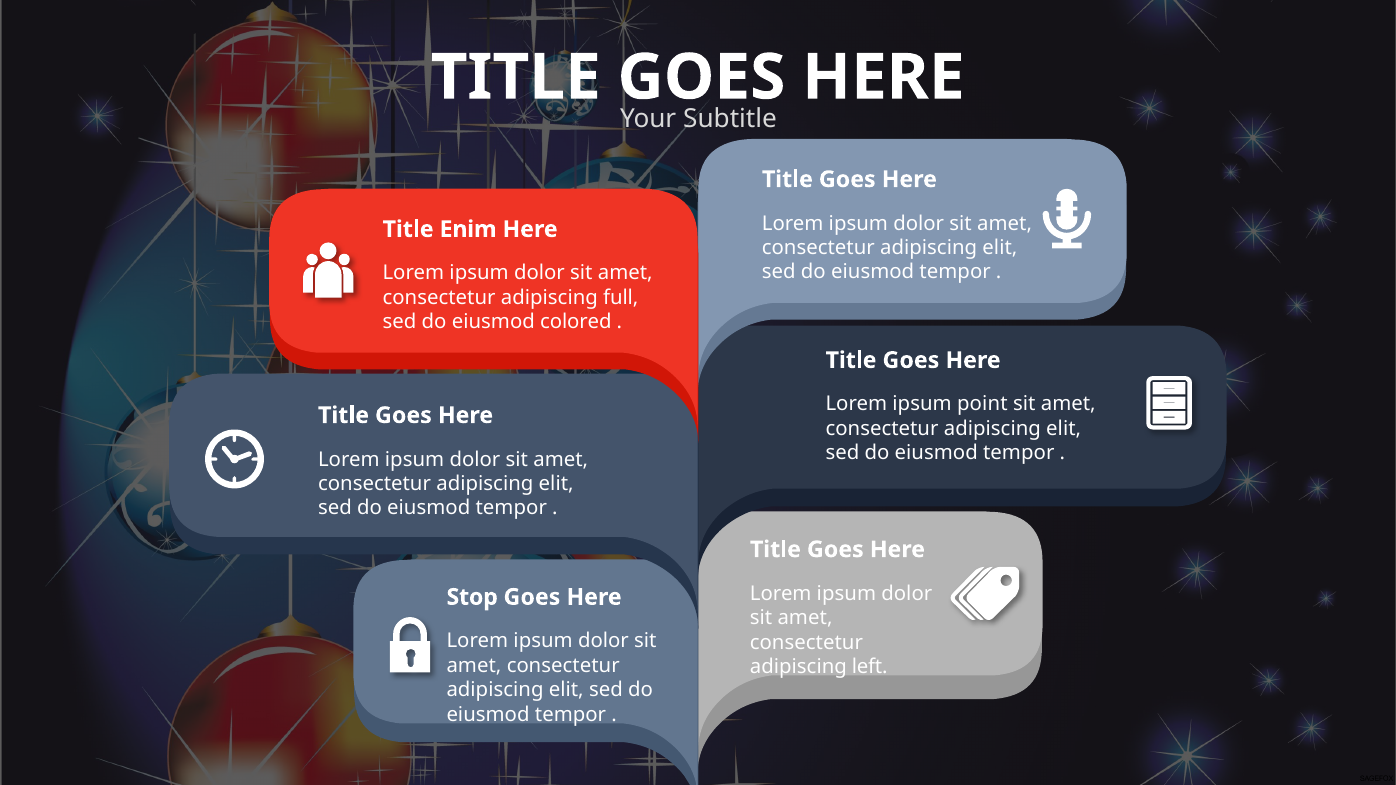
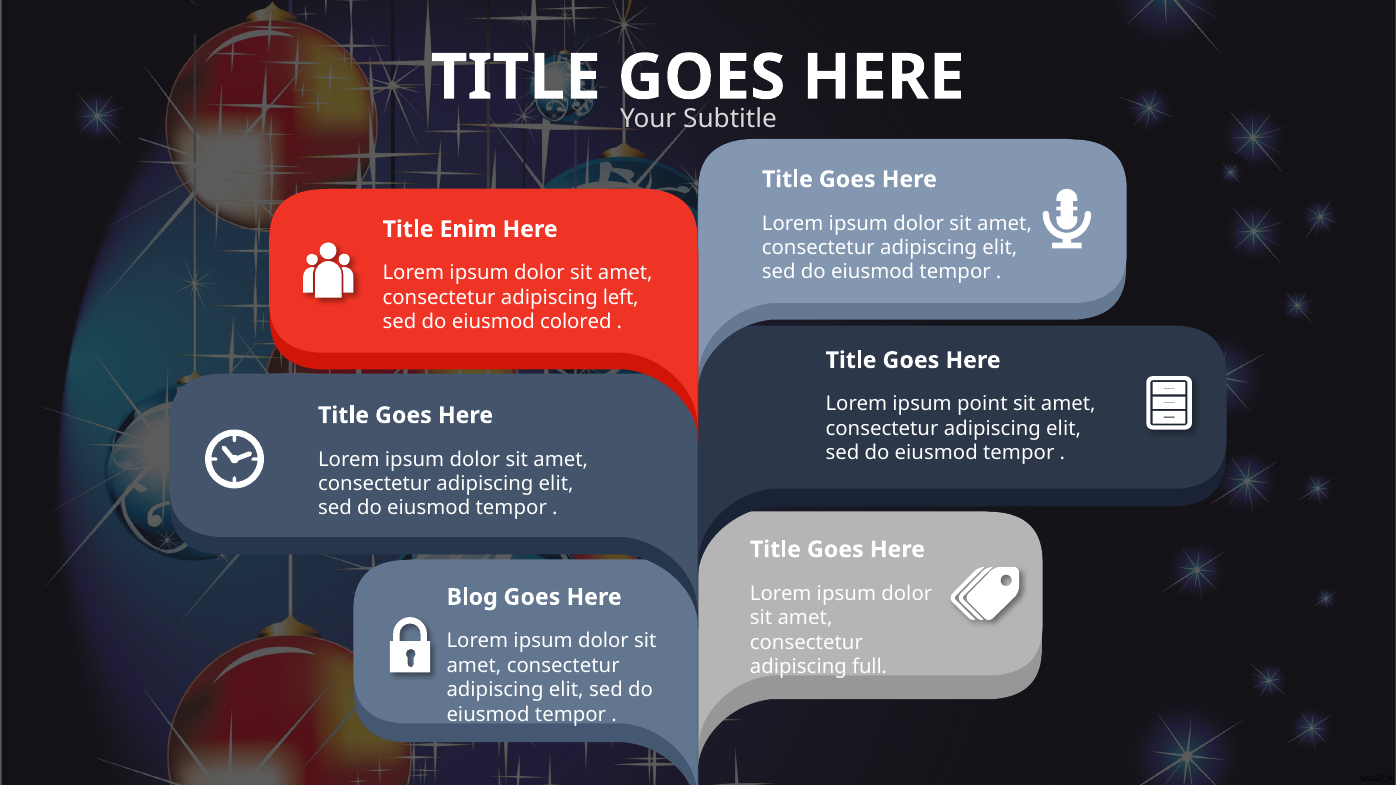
full: full -> left
Stop: Stop -> Blog
left: left -> full
